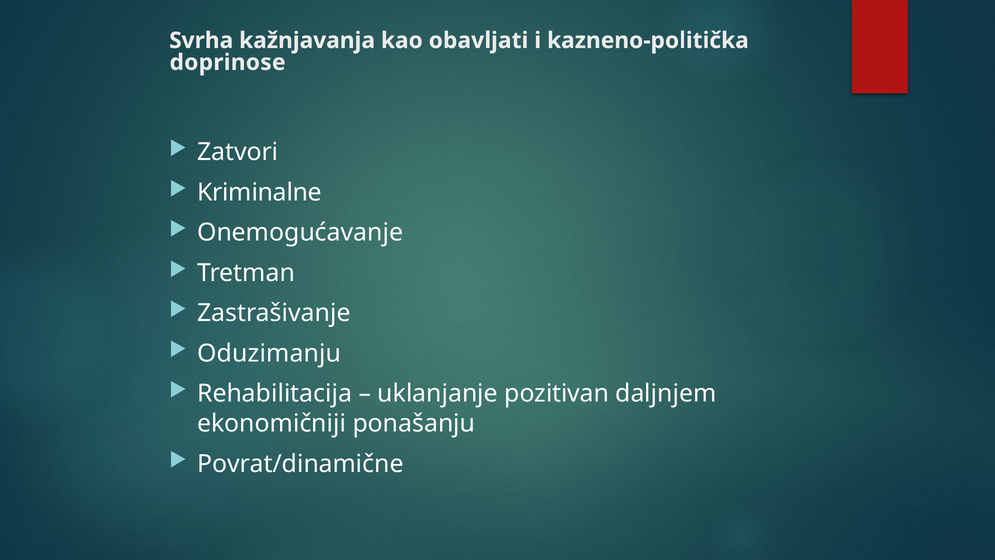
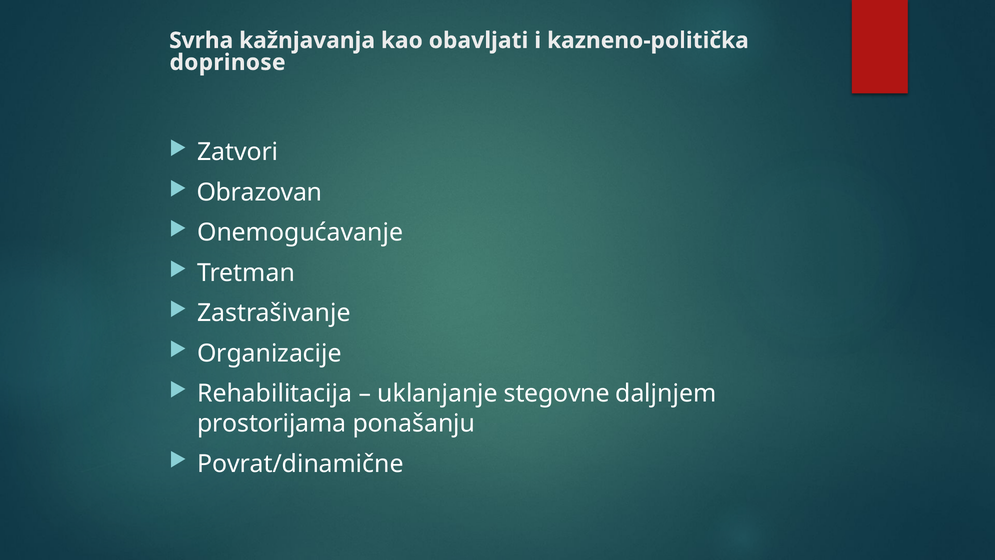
Kriminalne: Kriminalne -> Obrazovan
Oduzimanju: Oduzimanju -> Organizacije
pozitivan: pozitivan -> stegovne
ekonomičniji: ekonomičniji -> prostorijama
